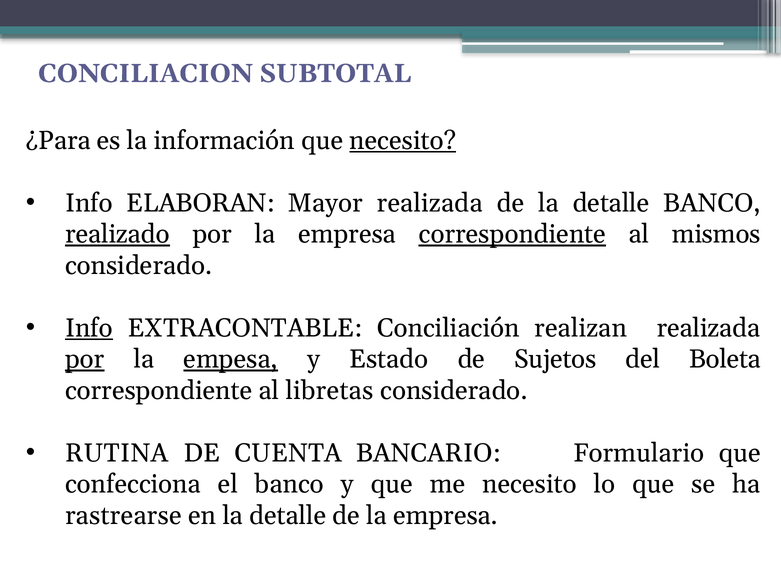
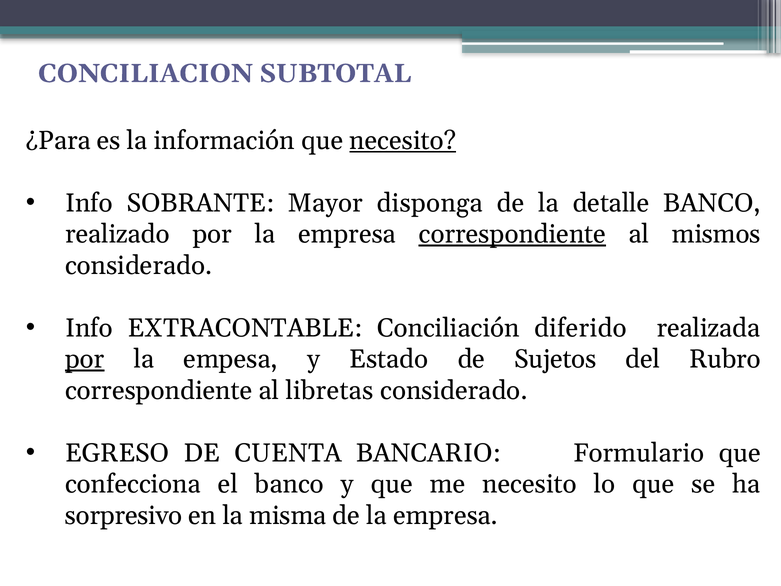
ELABORAN: ELABORAN -> SOBRANTE
Mayor realizada: realizada -> disponga
realizado underline: present -> none
Info at (89, 328) underline: present -> none
realizan: realizan -> diferido
empesa underline: present -> none
Boleta: Boleta -> Rubro
RUTINA: RUTINA -> EGRESO
rastrearse: rastrearse -> sorpresivo
en la detalle: detalle -> misma
